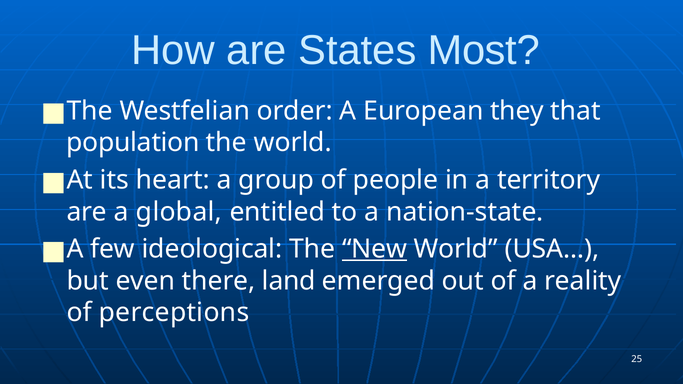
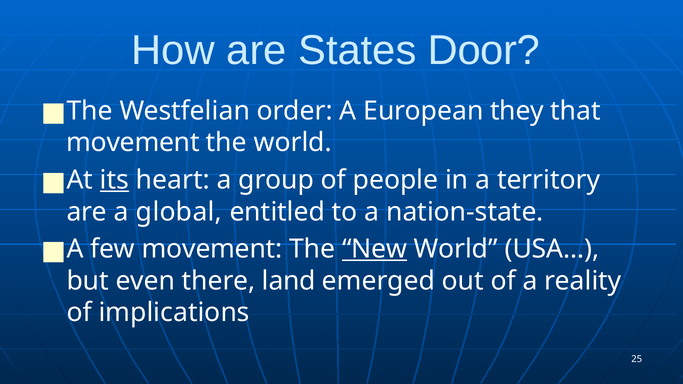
Most: Most -> Door
population at (133, 143): population -> movement
its underline: none -> present
few ideological: ideological -> movement
perceptions: perceptions -> implications
